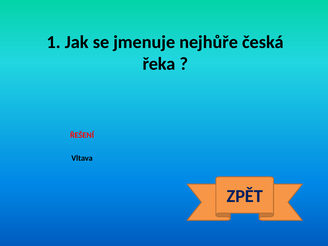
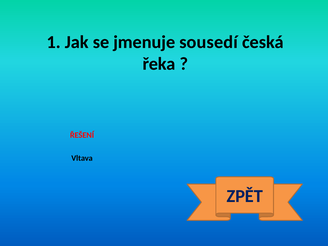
nejhůře: nejhůře -> sousedí
